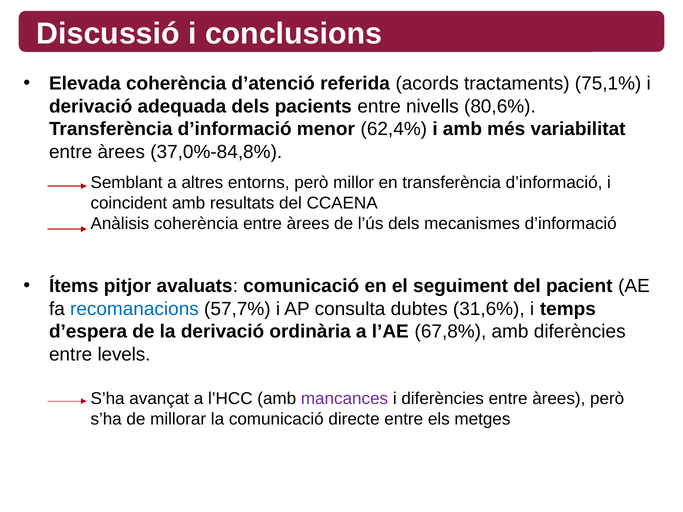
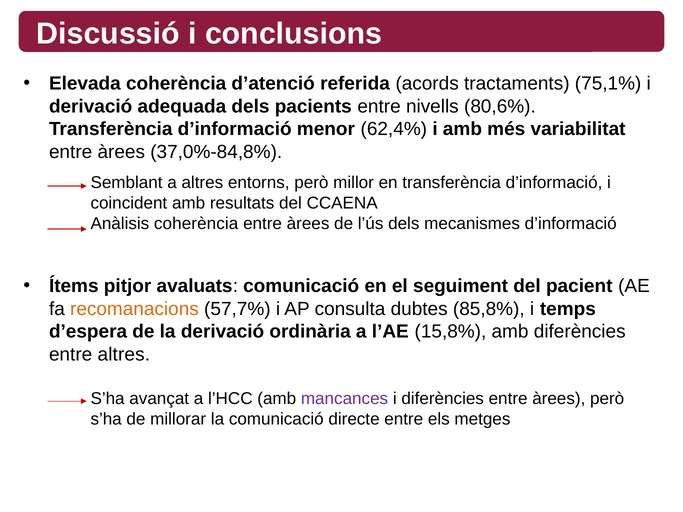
recomanacions colour: blue -> orange
31,6%: 31,6% -> 85,8%
67,8%: 67,8% -> 15,8%
entre levels: levels -> altres
